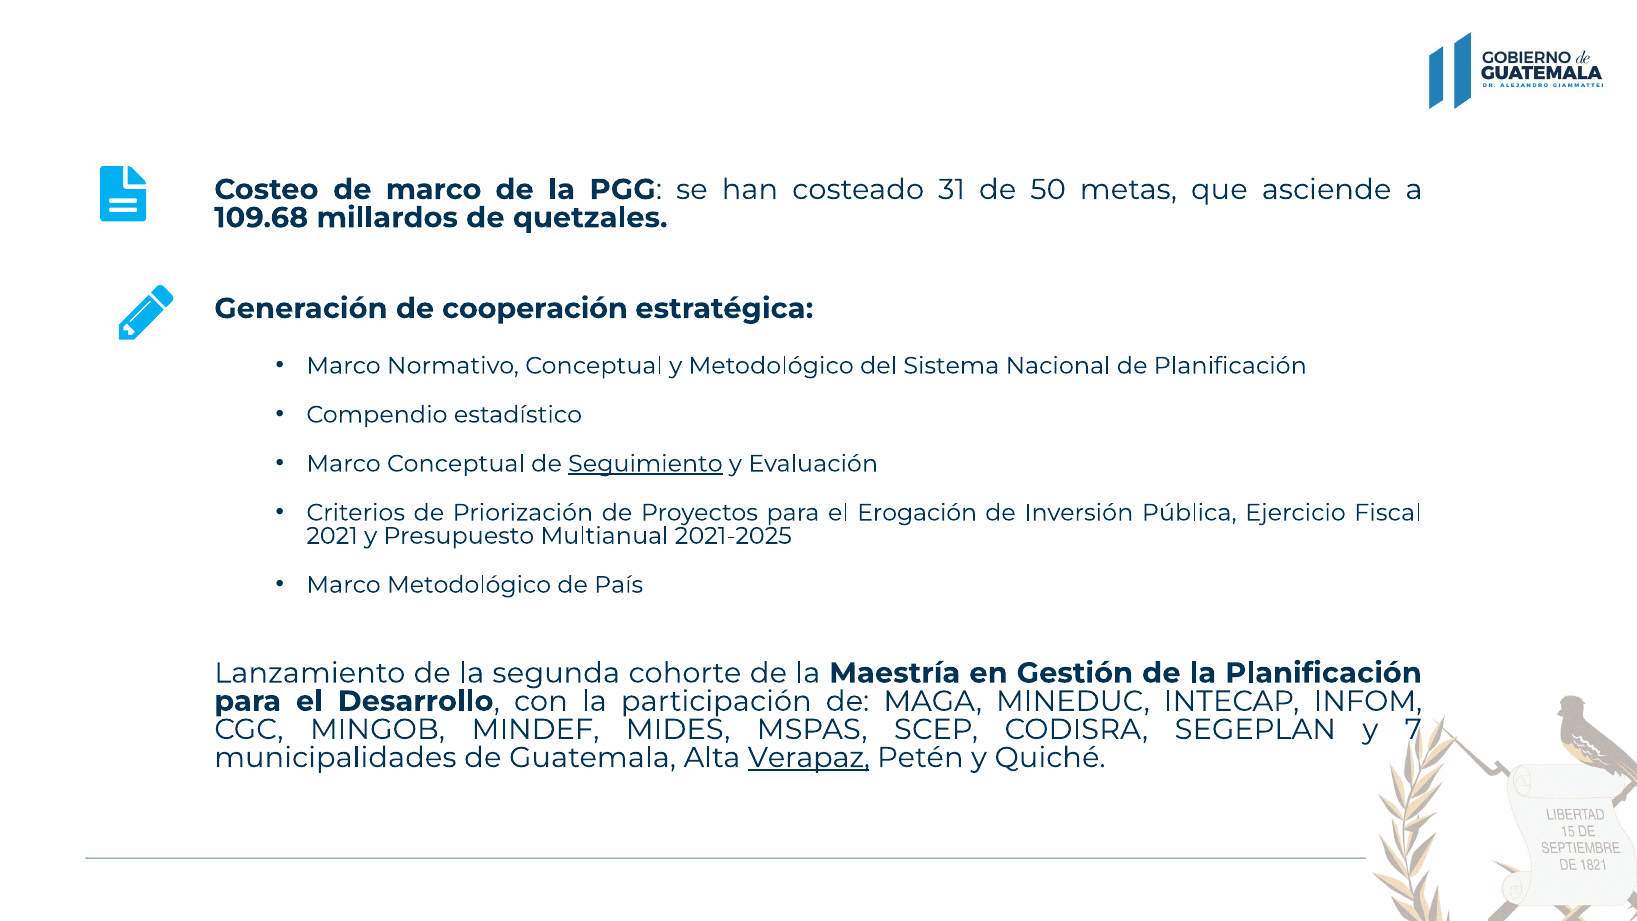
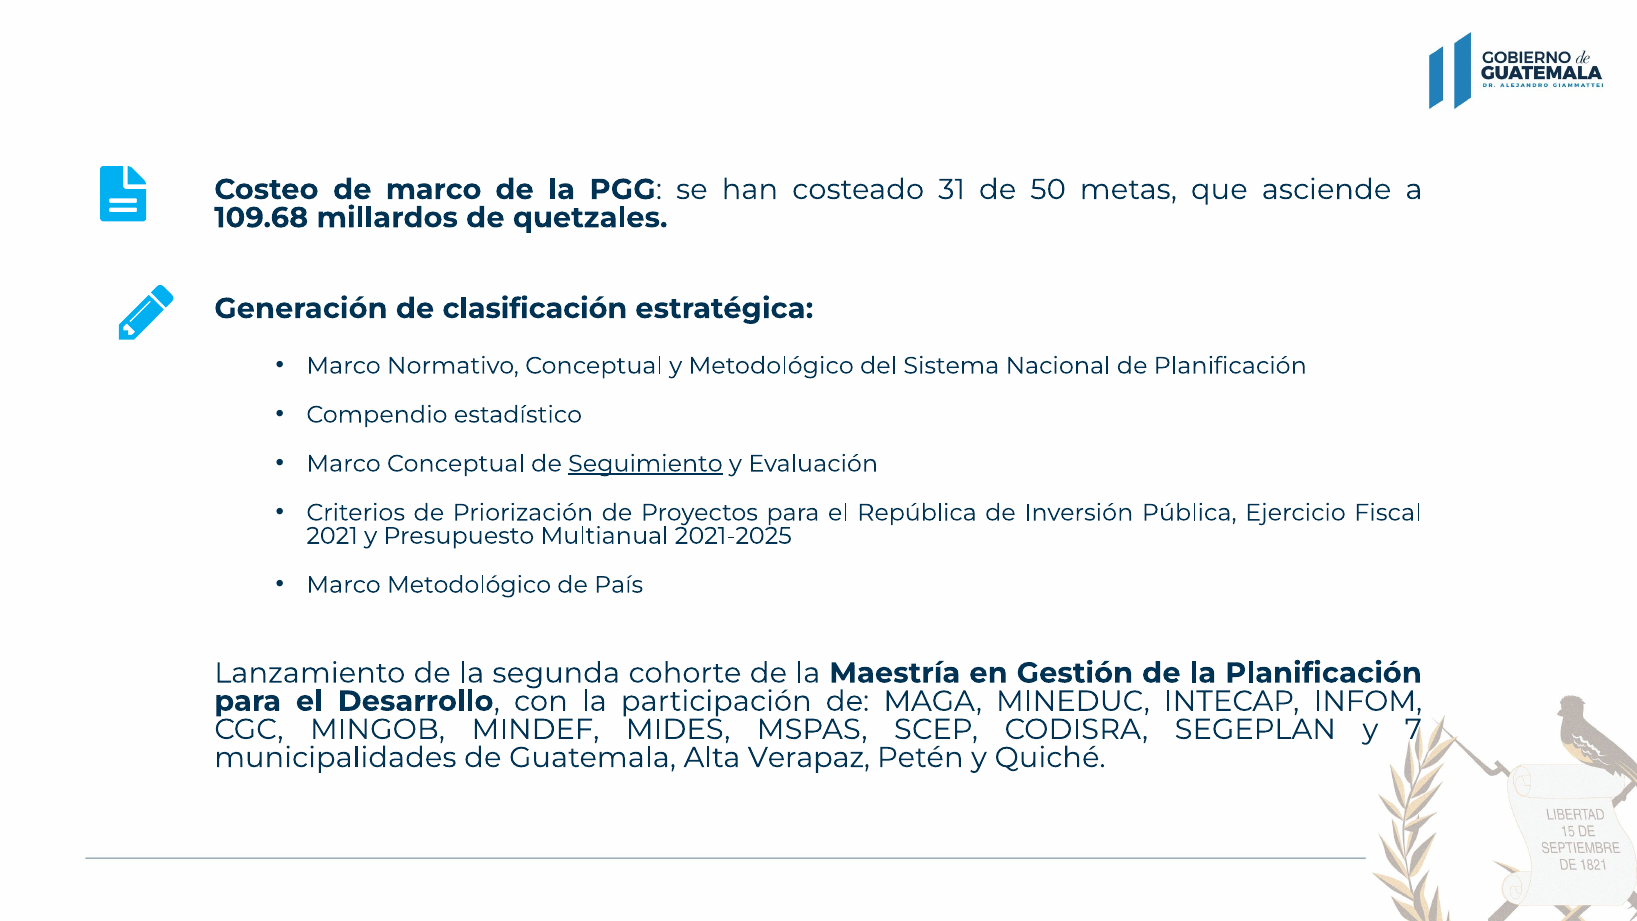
cooperación: cooperación -> clasificación
Erogación: Erogación -> República
Verapaz underline: present -> none
